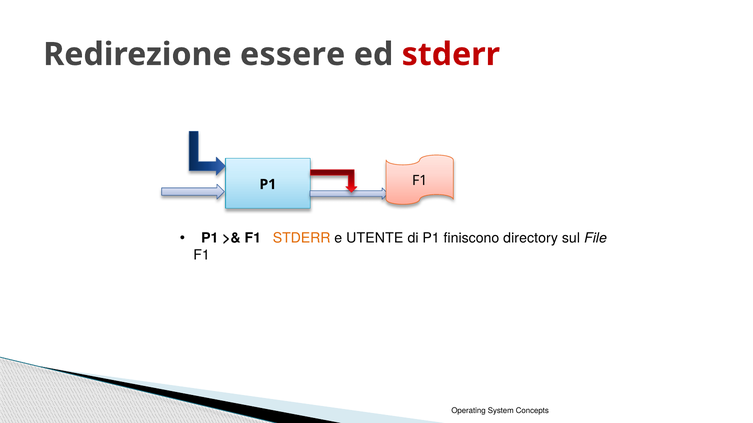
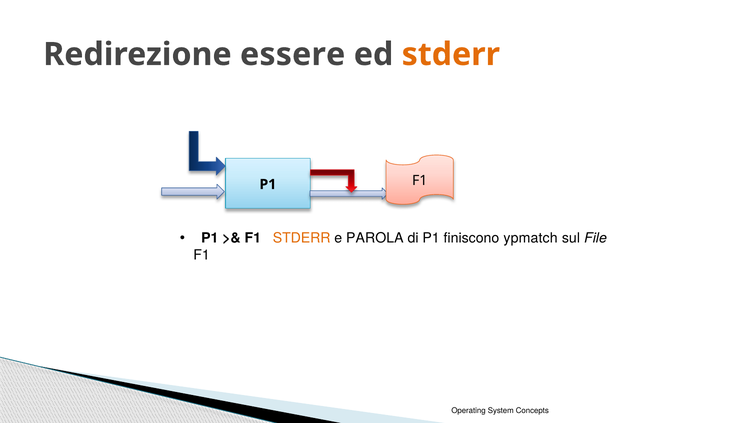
stderr at (451, 54) colour: red -> orange
UTENTE: UTENTE -> PAROLA
directory: directory -> ypmatch
